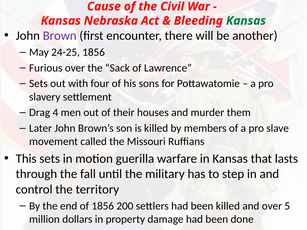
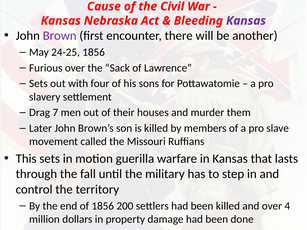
Kansas at (246, 21) colour: green -> purple
4: 4 -> 7
5: 5 -> 4
